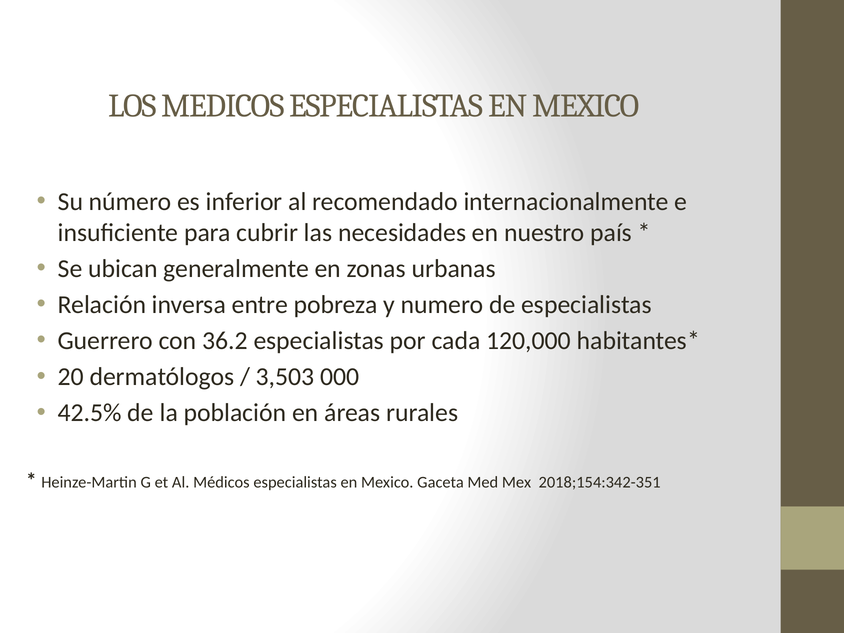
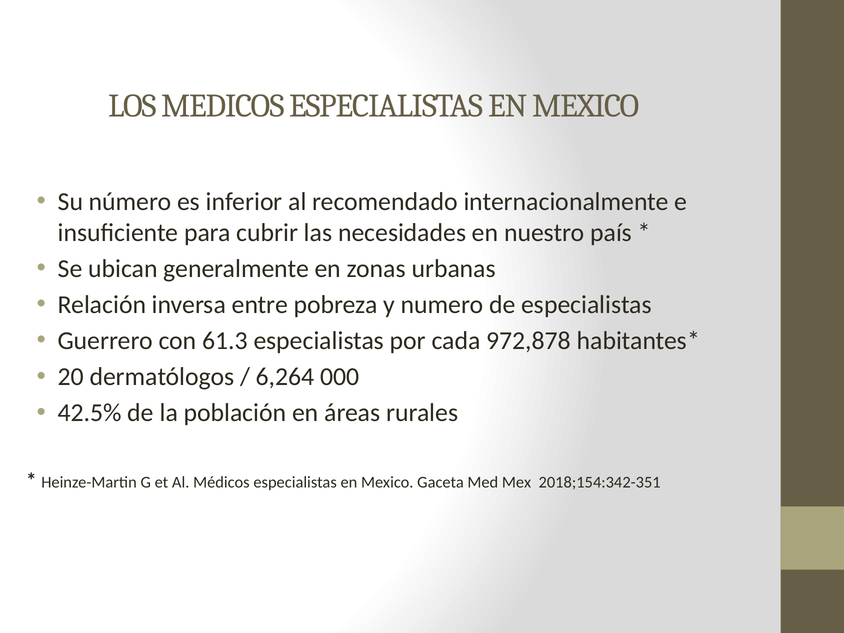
36.2: 36.2 -> 61.3
120,000: 120,000 -> 972,878
3,503: 3,503 -> 6,264
